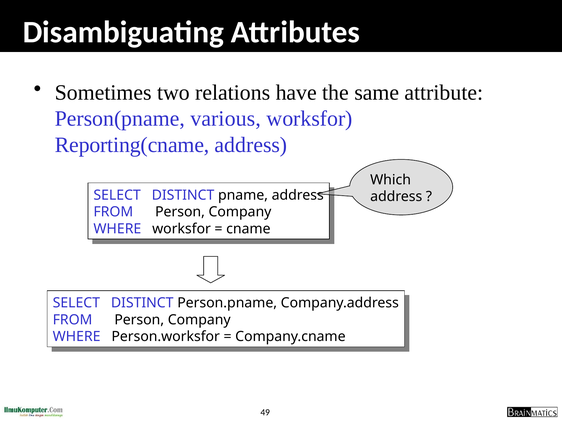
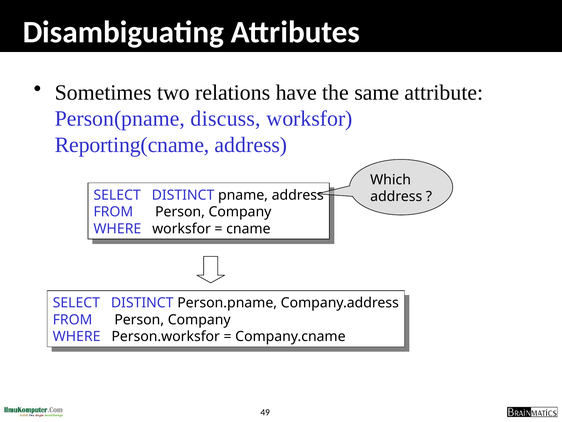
various: various -> discuss
